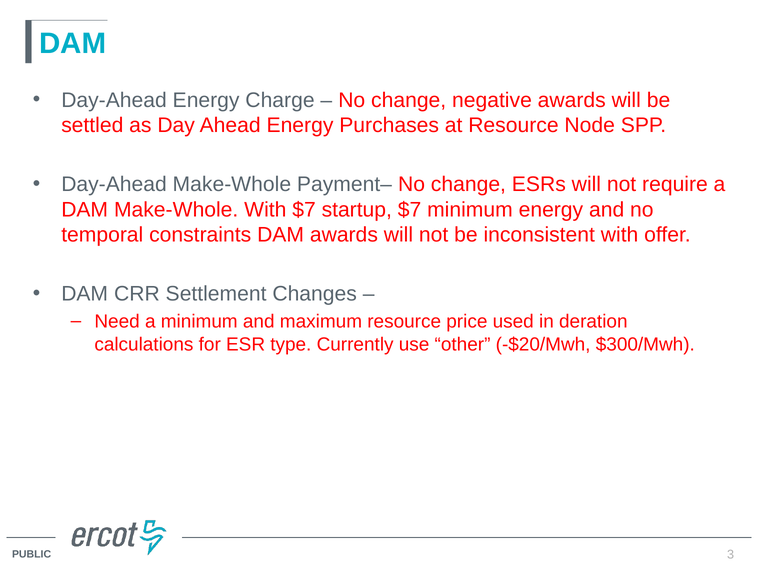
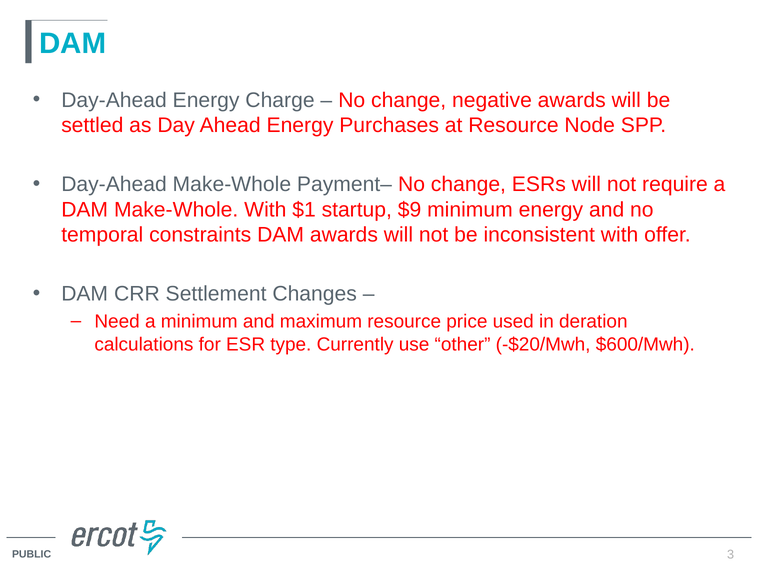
With $7: $7 -> $1
startup $7: $7 -> $9
$300/Mwh: $300/Mwh -> $600/Mwh
